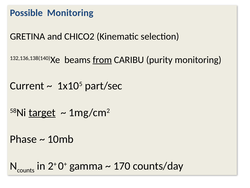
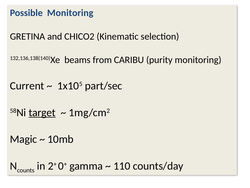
from underline: present -> none
Phase: Phase -> Magic
170: 170 -> 110
